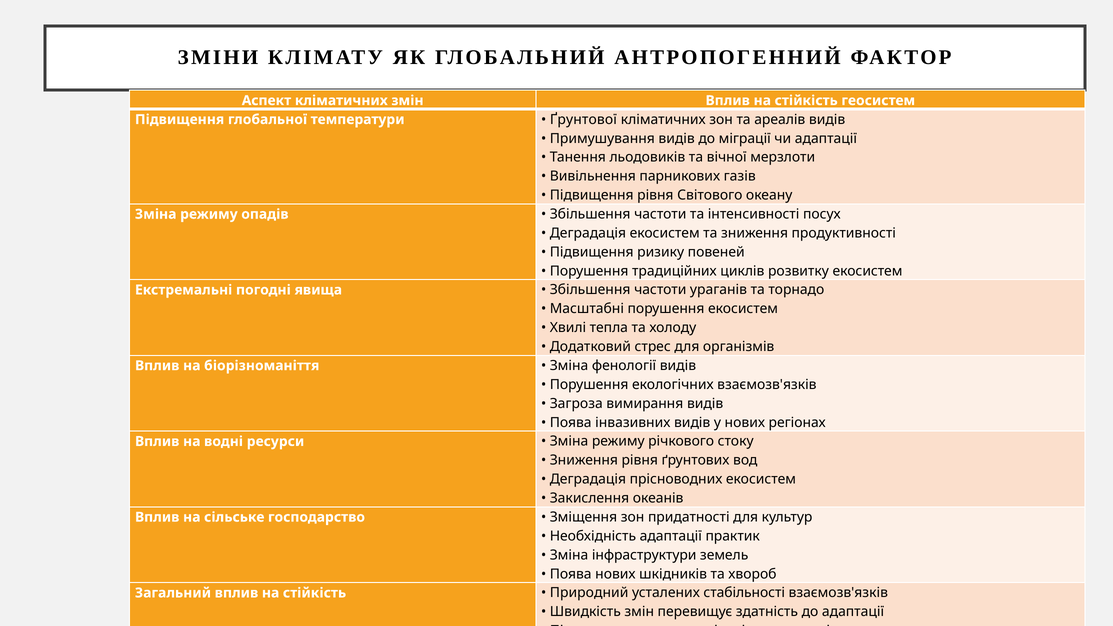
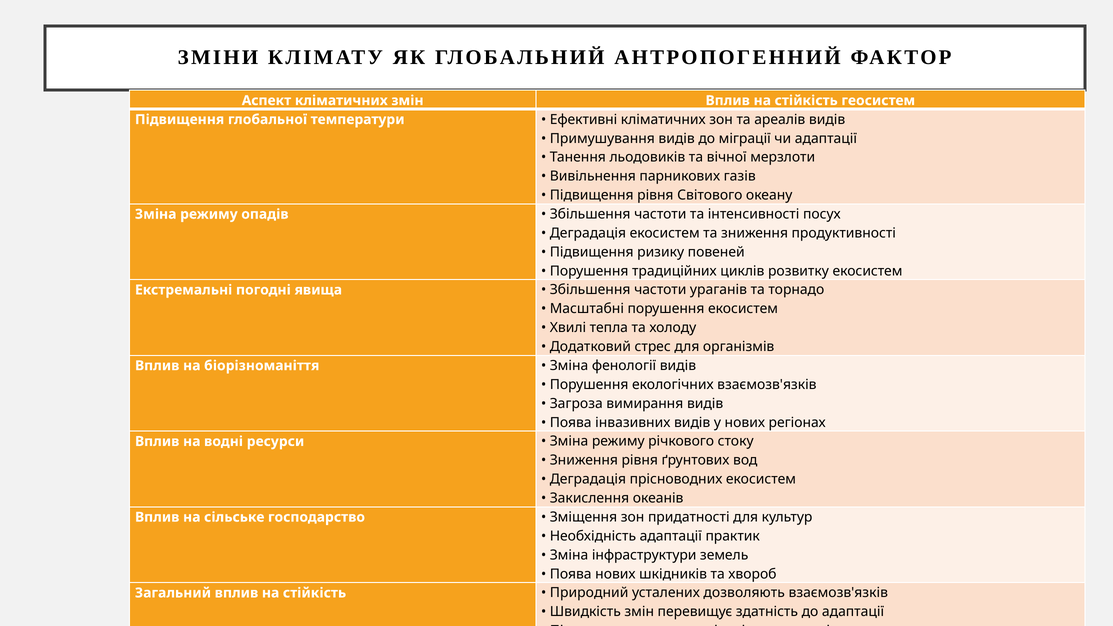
Ґрунтової: Ґрунтової -> Ефективні
стабільності: стабільності -> дозволяють
